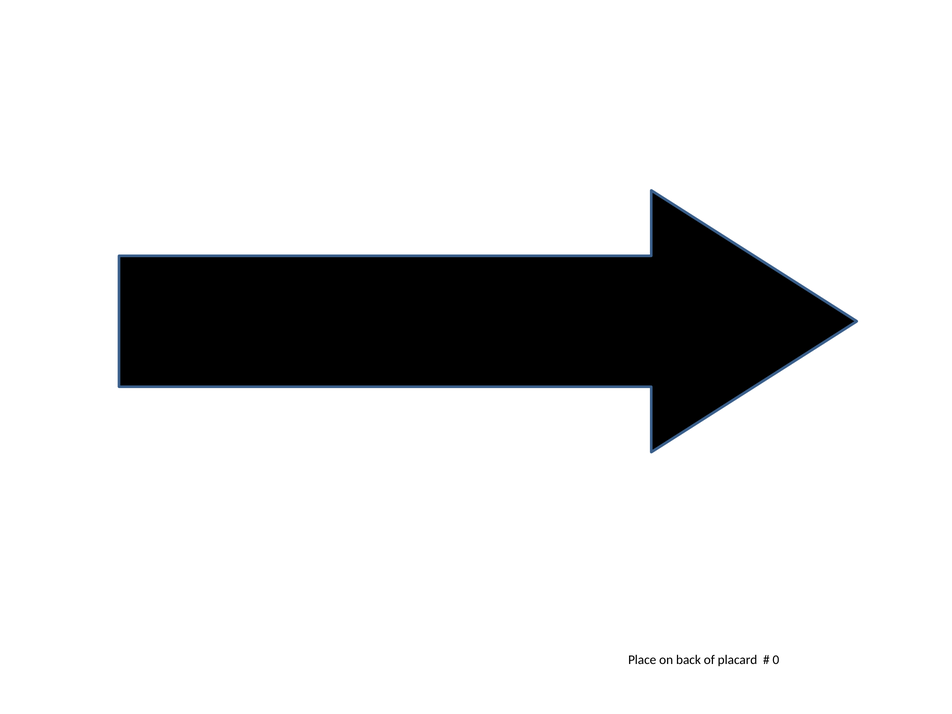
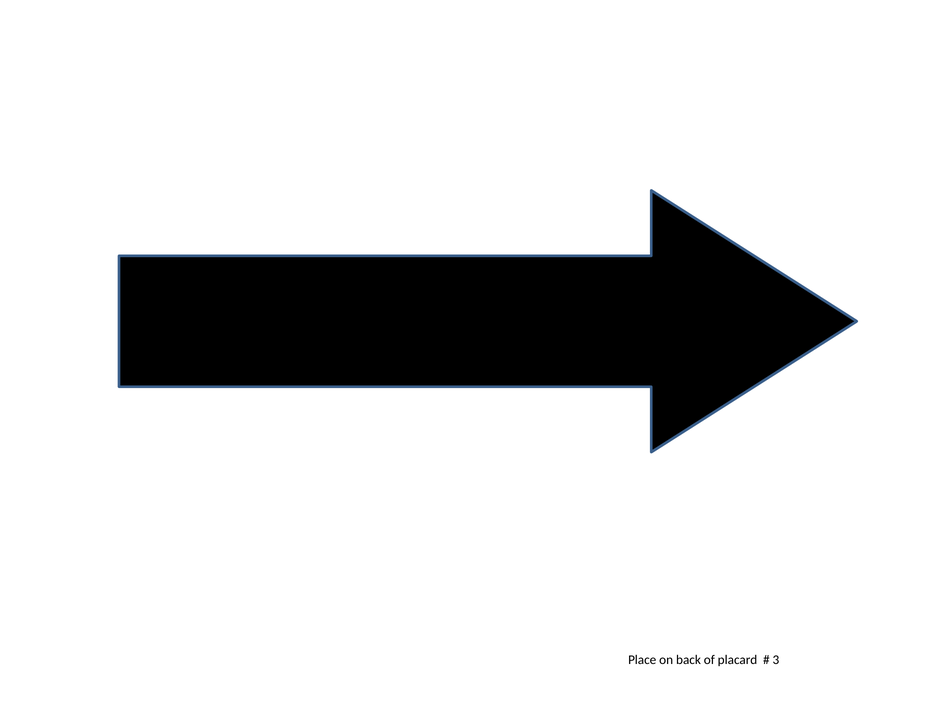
0: 0 -> 3
